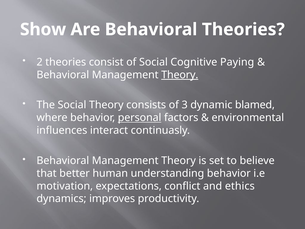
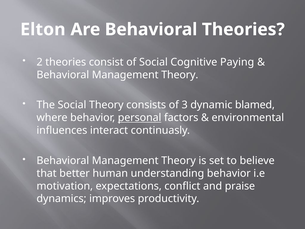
Show: Show -> Elton
Theory at (180, 75) underline: present -> none
ethics: ethics -> praise
